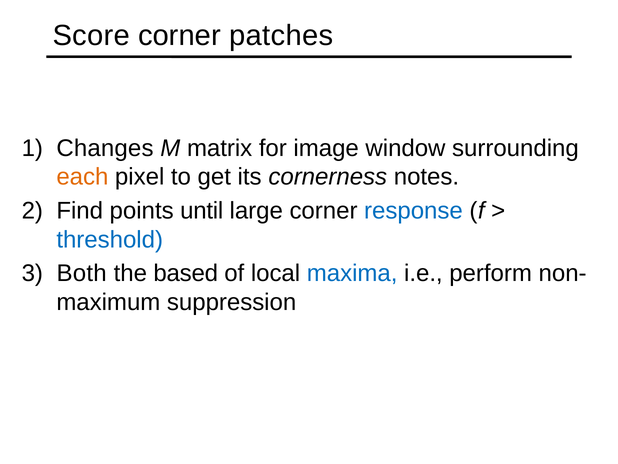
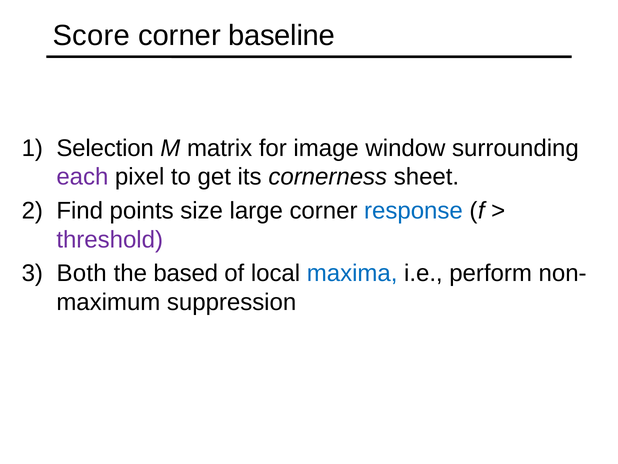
patches: patches -> baseline
Changes: Changes -> Selection
each colour: orange -> purple
notes: notes -> sheet
until: until -> size
threshold colour: blue -> purple
